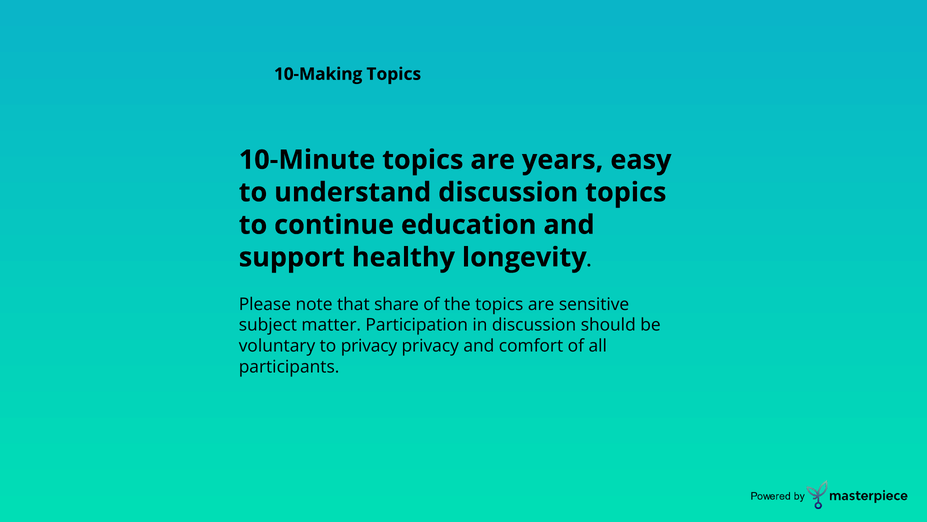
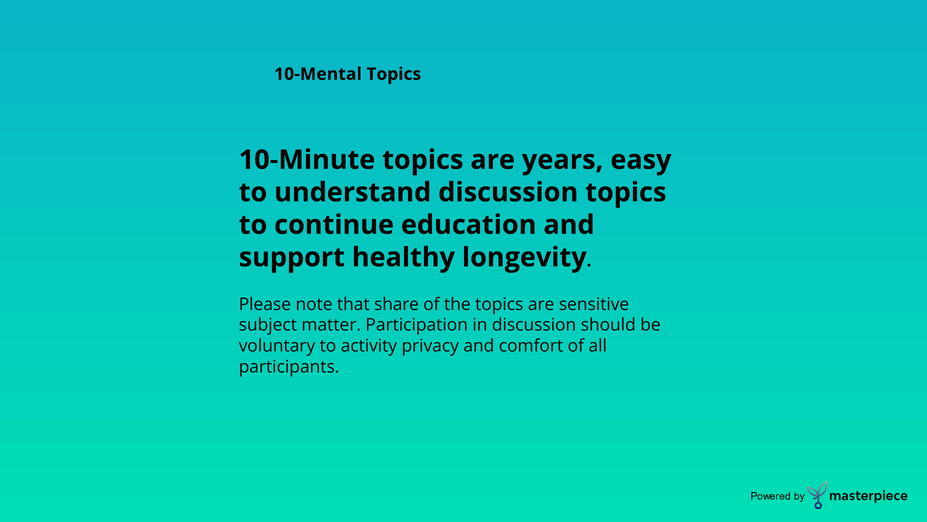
10-Making: 10-Making -> 10-Mental
to privacy: privacy -> activity
